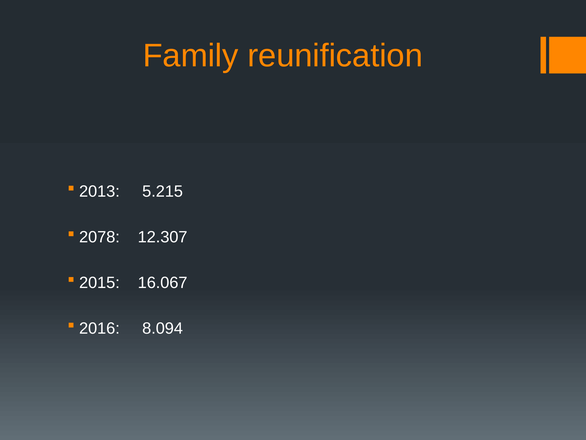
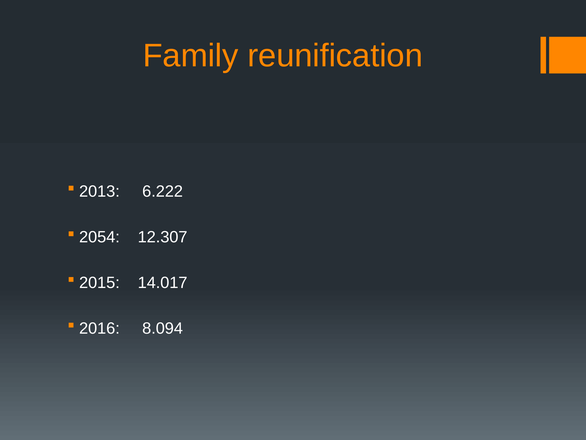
5.215: 5.215 -> 6.222
2078: 2078 -> 2054
16.067: 16.067 -> 14.017
